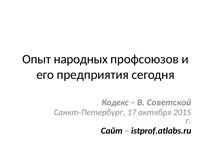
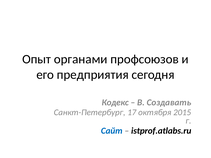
народных: народных -> органами
Советской: Советской -> Создавать
Сайт colour: black -> blue
